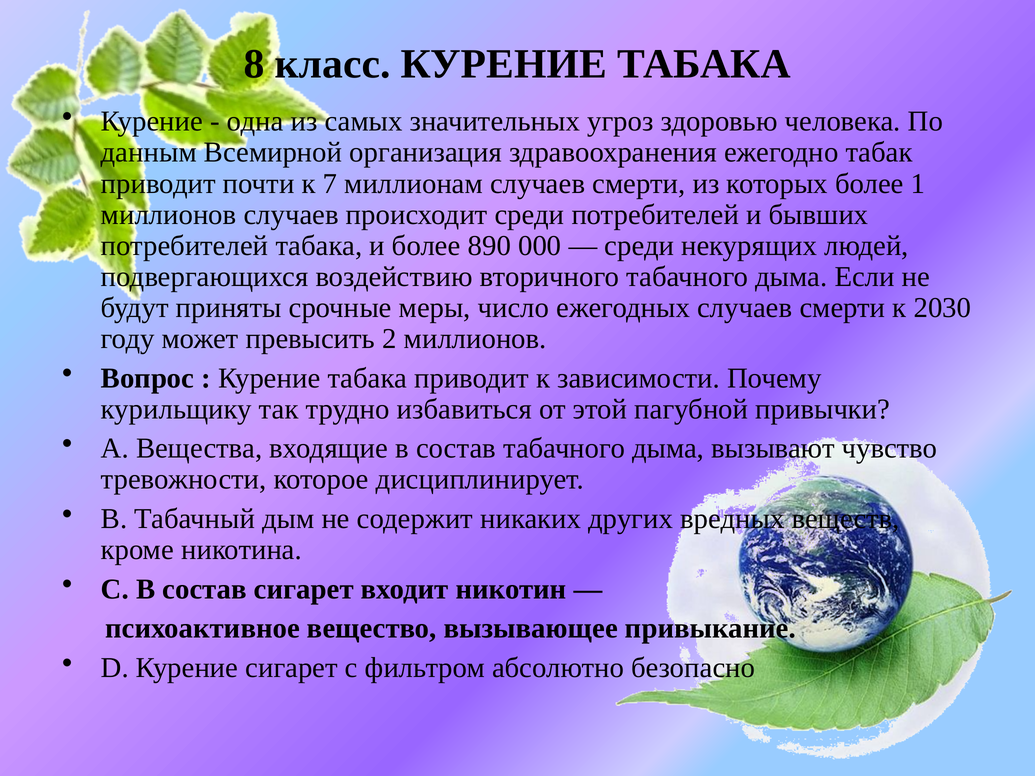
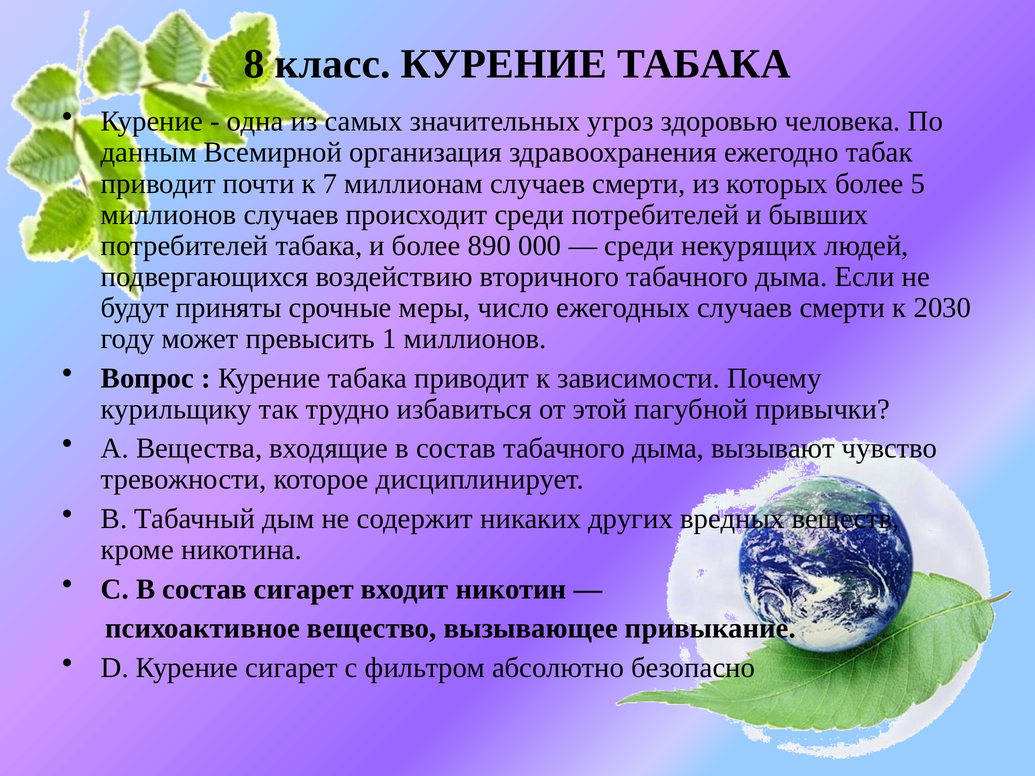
1: 1 -> 5
2: 2 -> 1
